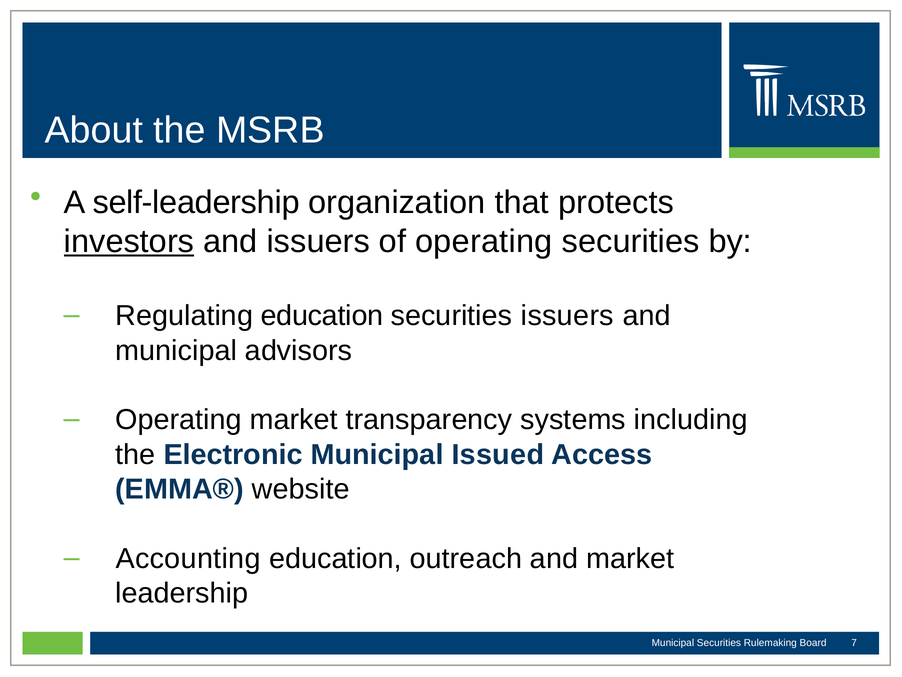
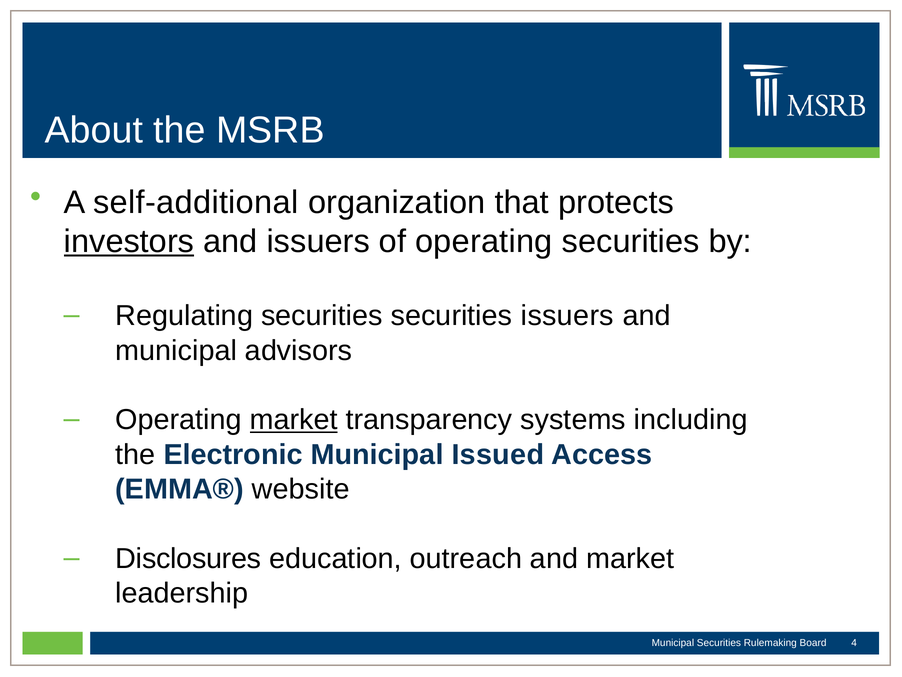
self-leadership: self-leadership -> self-additional
Regulating education: education -> securities
market at (294, 420) underline: none -> present
Accounting: Accounting -> Disclosures
7: 7 -> 4
